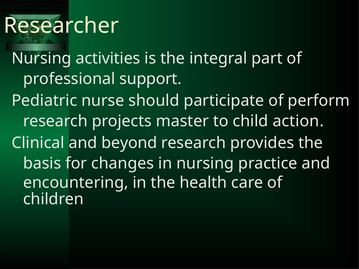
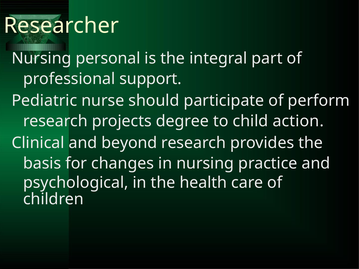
activities: activities -> personal
master: master -> degree
encountering: encountering -> psychological
